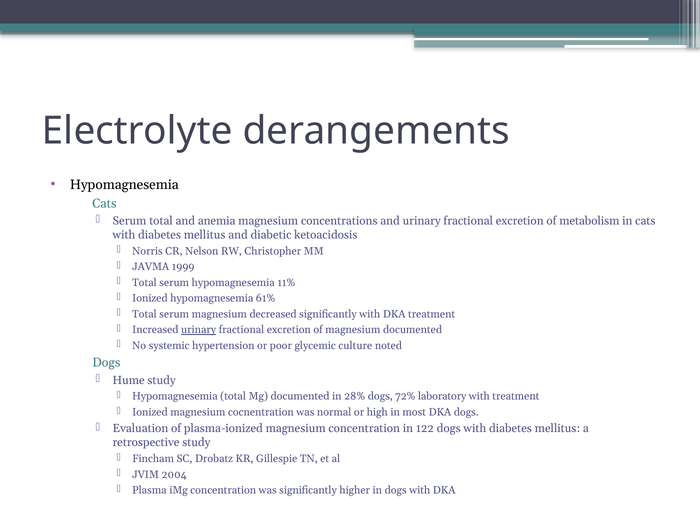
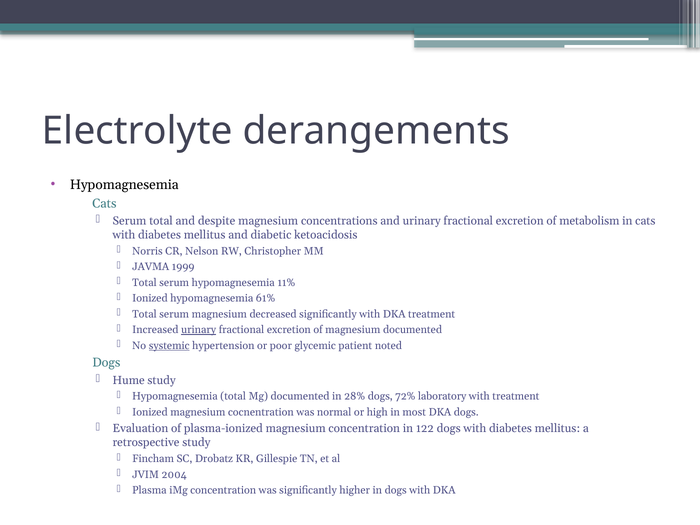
anemia: anemia -> despite
systemic underline: none -> present
culture: culture -> patient
